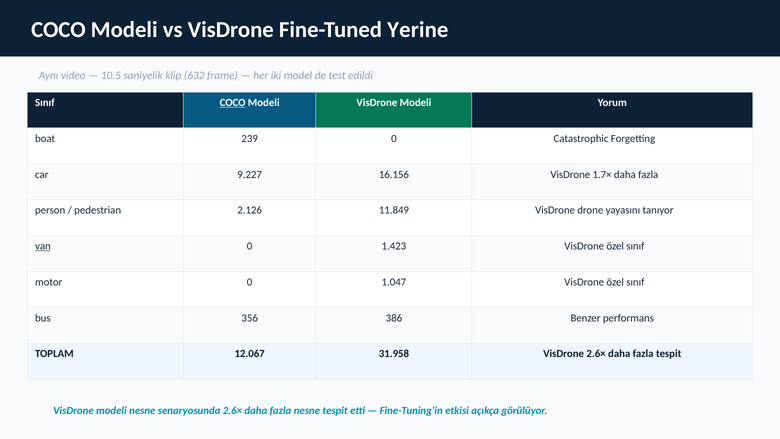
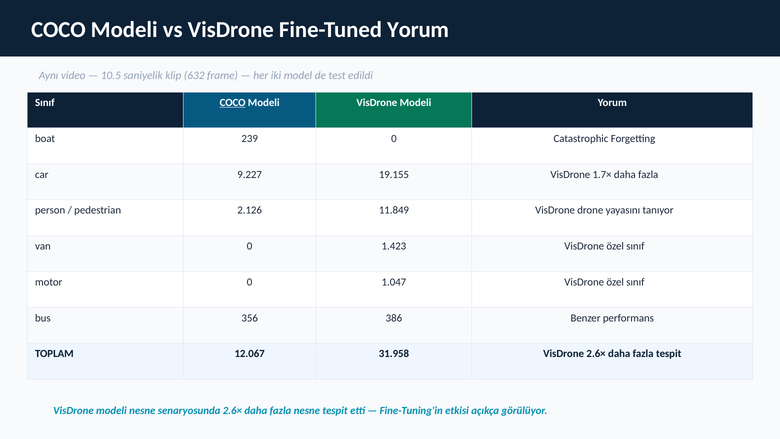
Fine-Tuned Yerine: Yerine -> Yorum
16.156: 16.156 -> 19.155
van underline: present -> none
